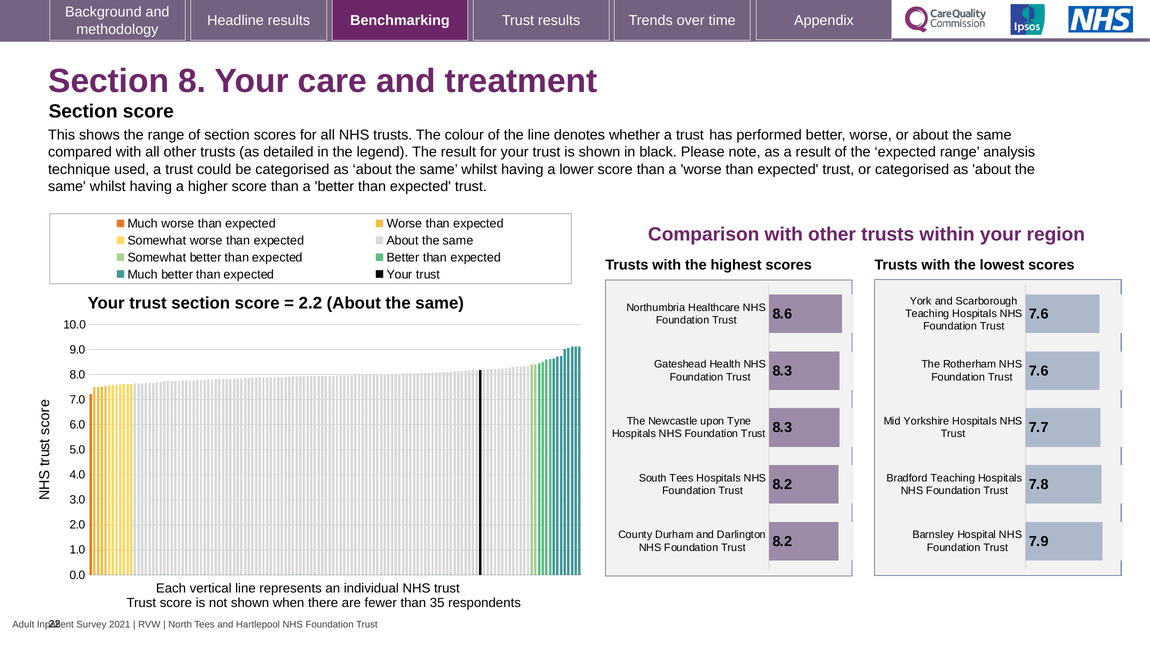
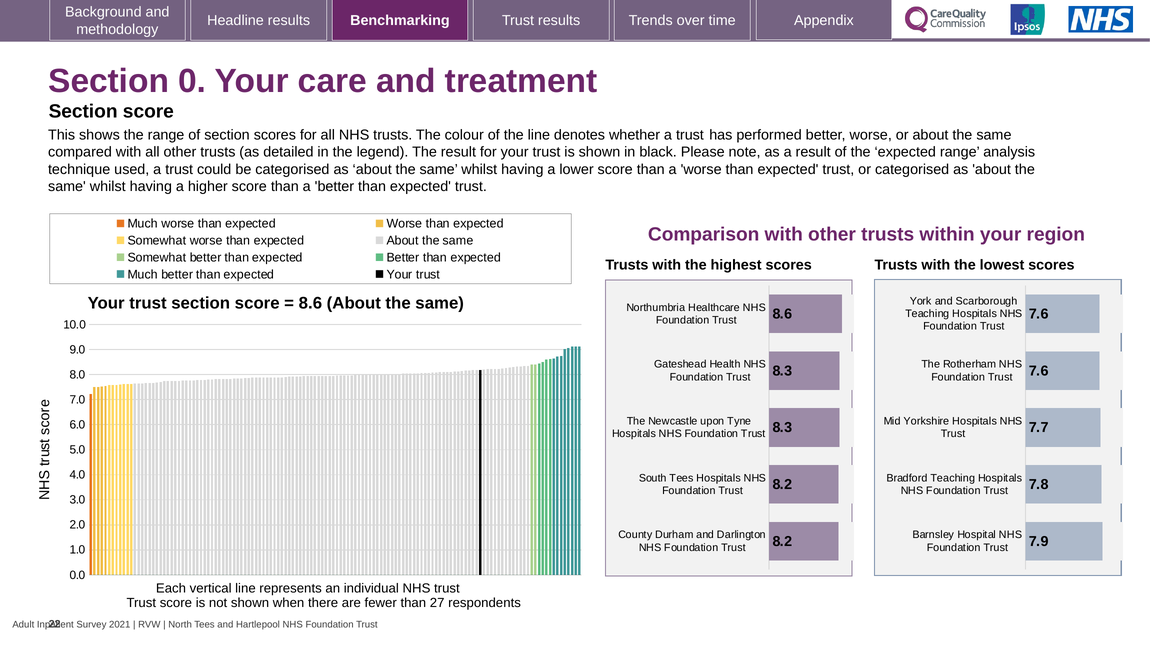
8: 8 -> 0
2.2 at (310, 303): 2.2 -> 8.6
35: 35 -> 27
